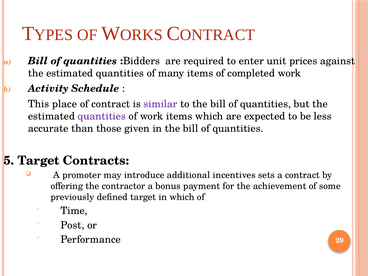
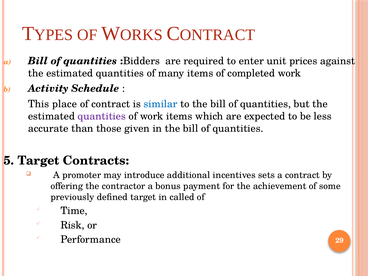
similar colour: purple -> blue
in which: which -> called
Post: Post -> Risk
